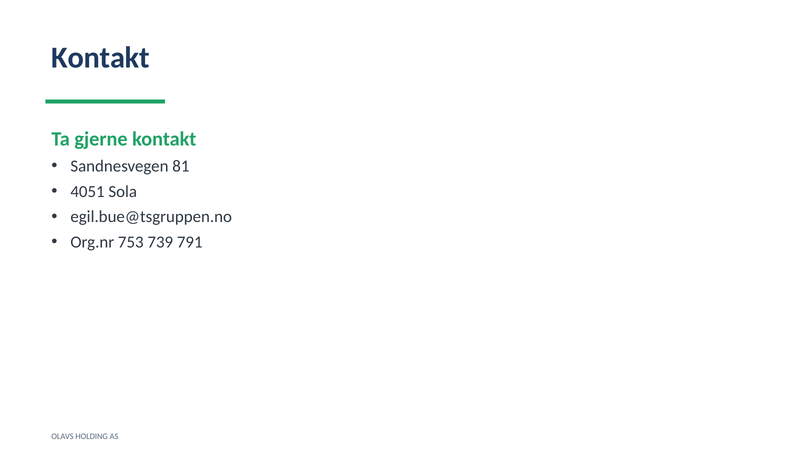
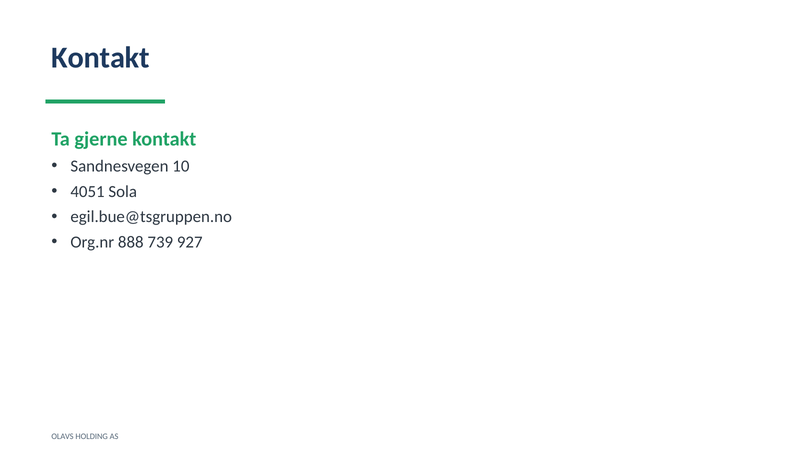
81: 81 -> 10
753: 753 -> 888
791: 791 -> 927
